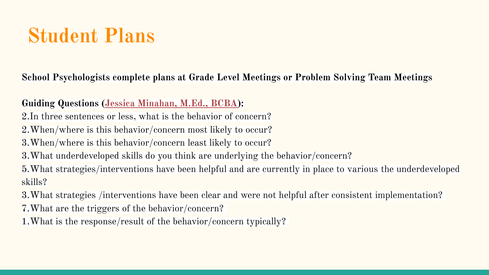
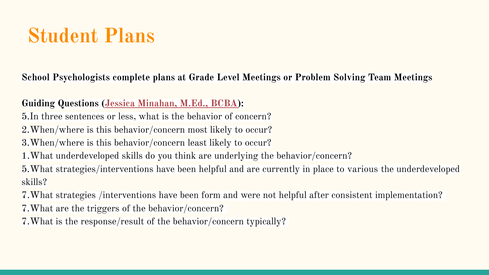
2.In: 2.In -> 5.In
3.What at (37, 156): 3.What -> 1.What
3.What at (37, 195): 3.What -> 7.What
clear: clear -> form
1.What at (37, 221): 1.What -> 7.What
